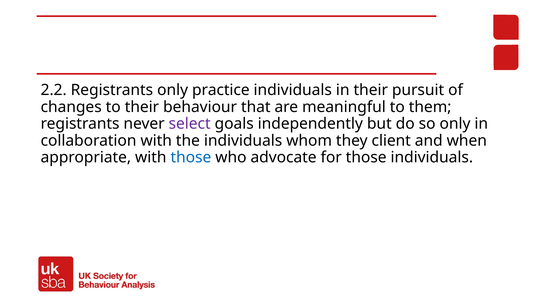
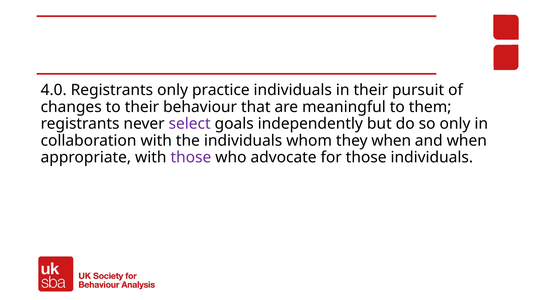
2.2: 2.2 -> 4.0
they client: client -> when
those at (191, 157) colour: blue -> purple
